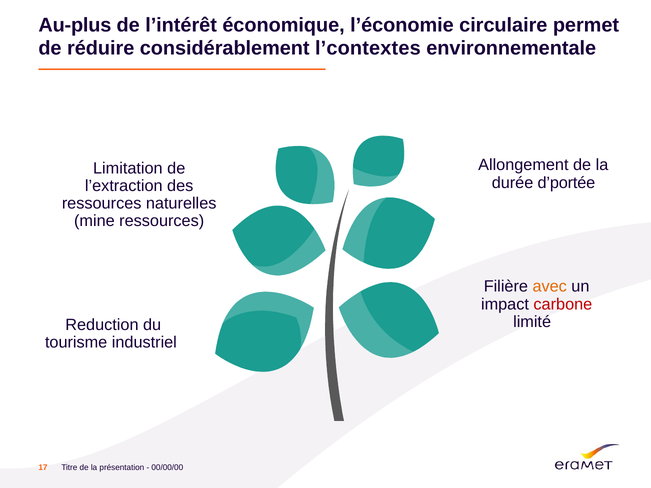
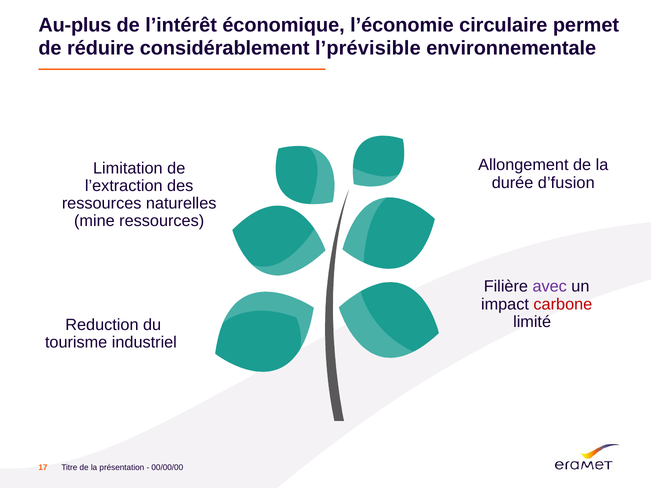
l’contextes: l’contextes -> l’prévisible
d’portée: d’portée -> d’fusion
avec colour: orange -> purple
